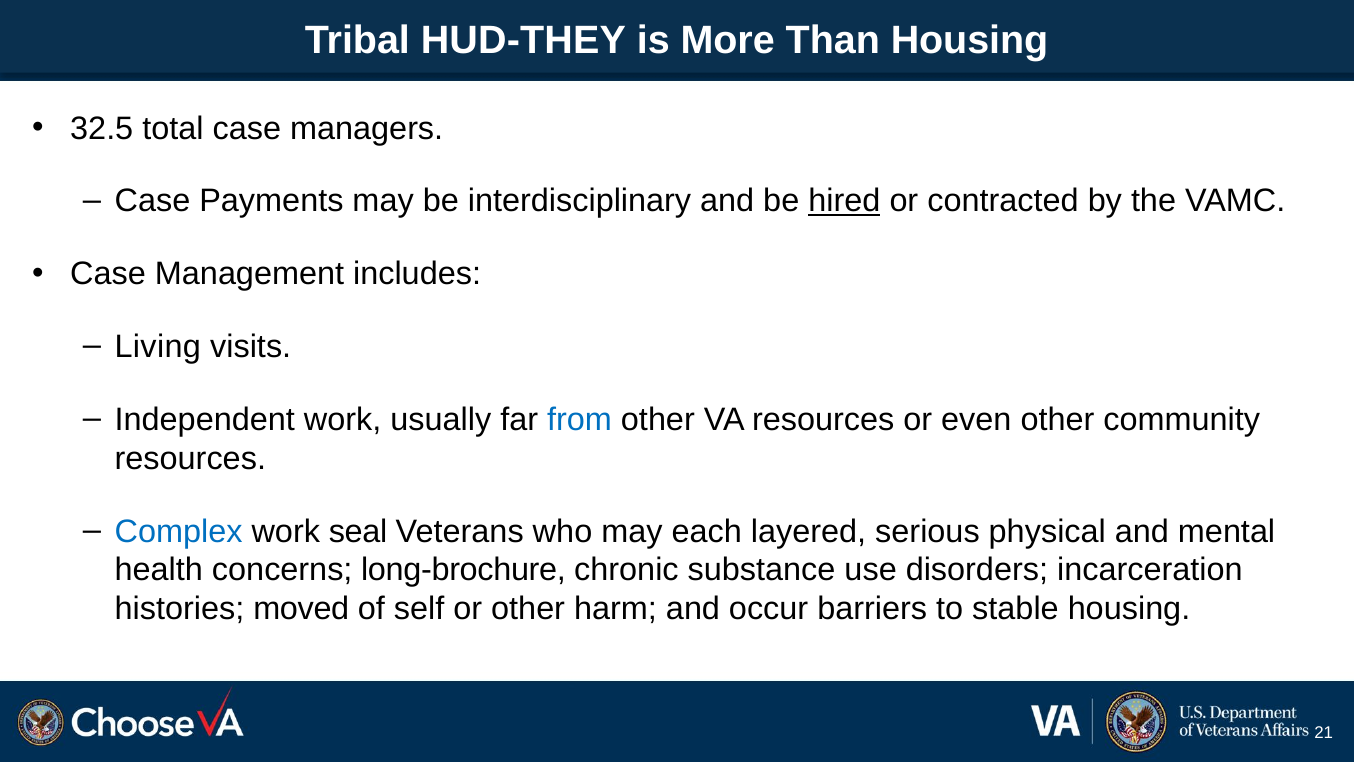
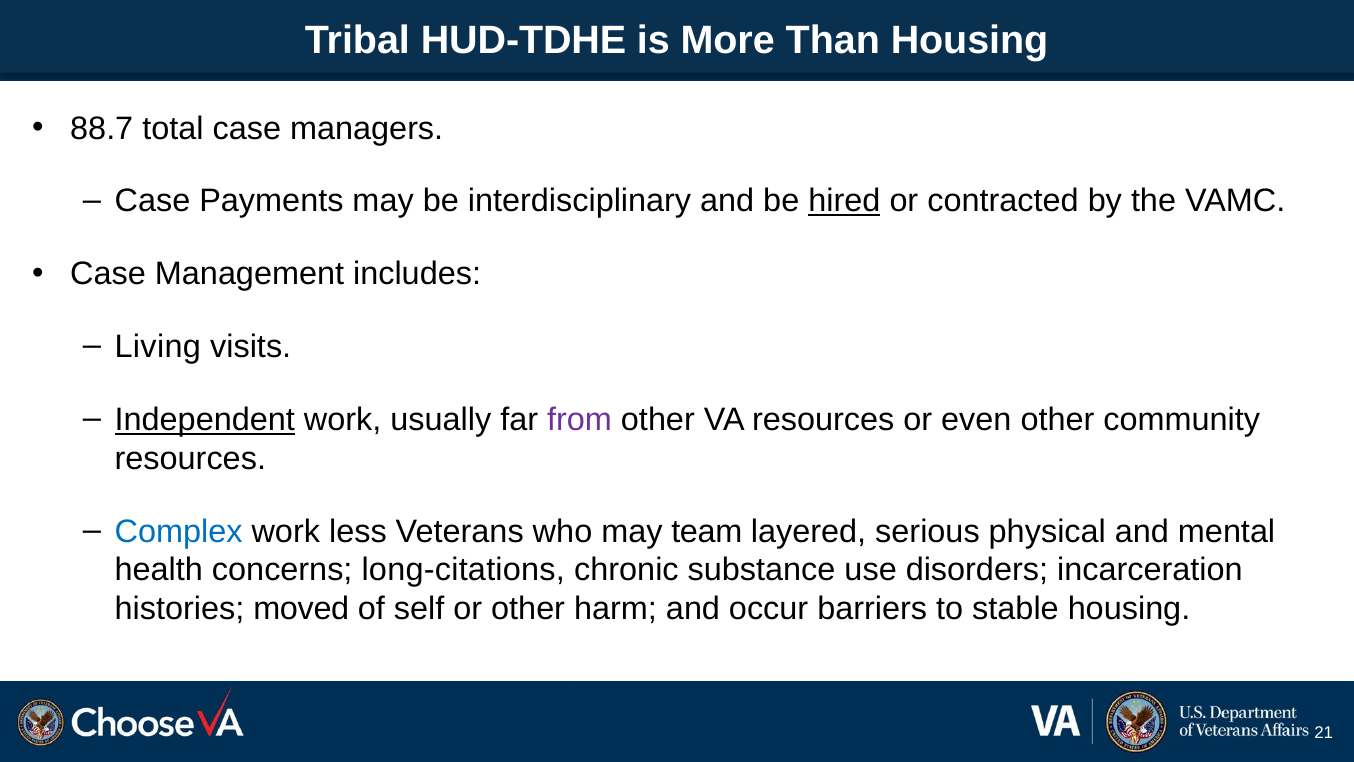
HUD-THEY: HUD-THEY -> HUD-TDHE
32.5: 32.5 -> 88.7
Independent underline: none -> present
from colour: blue -> purple
seal: seal -> less
each: each -> team
long-brochure: long-brochure -> long-citations
